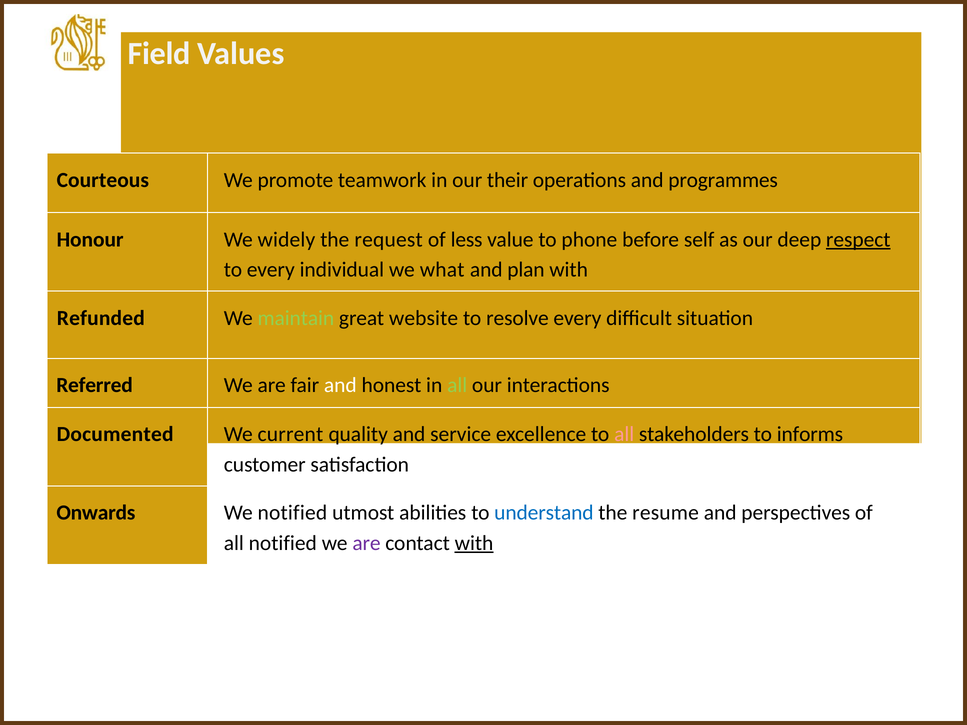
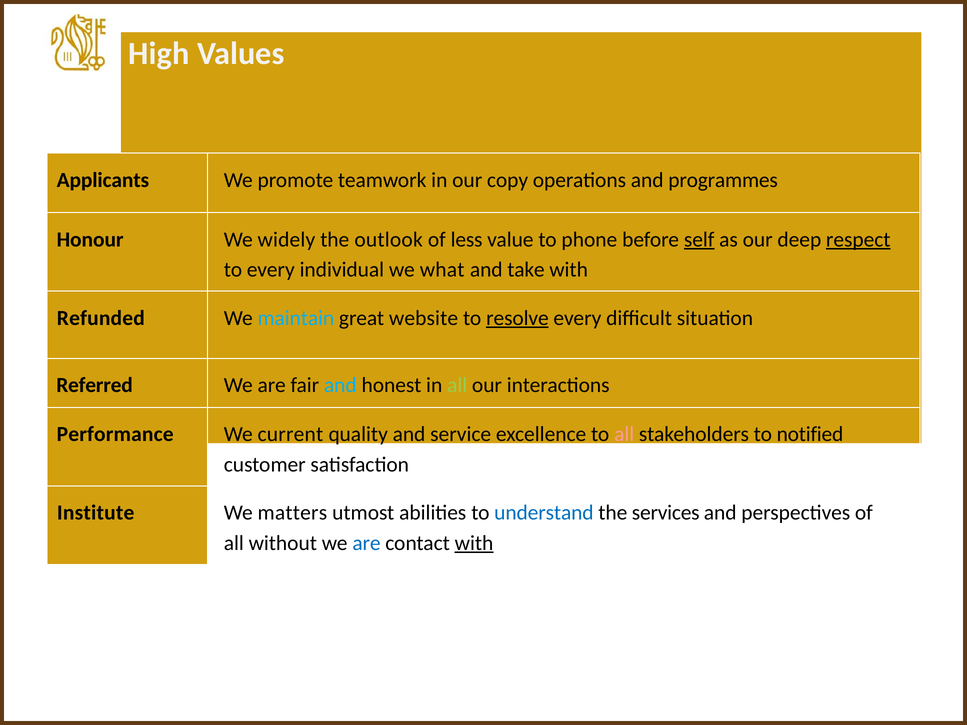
Field: Field -> High
Courteous: Courteous -> Applicants
their: their -> copy
request: request -> outlook
self underline: none -> present
plan: plan -> take
maintain colour: light green -> light blue
resolve underline: none -> present
and at (340, 386) colour: white -> light blue
Documented: Documented -> Performance
informs: informs -> notified
Onwards: Onwards -> Institute
We notified: notified -> matters
resume: resume -> services
all notified: notified -> without
are at (367, 543) colour: purple -> blue
